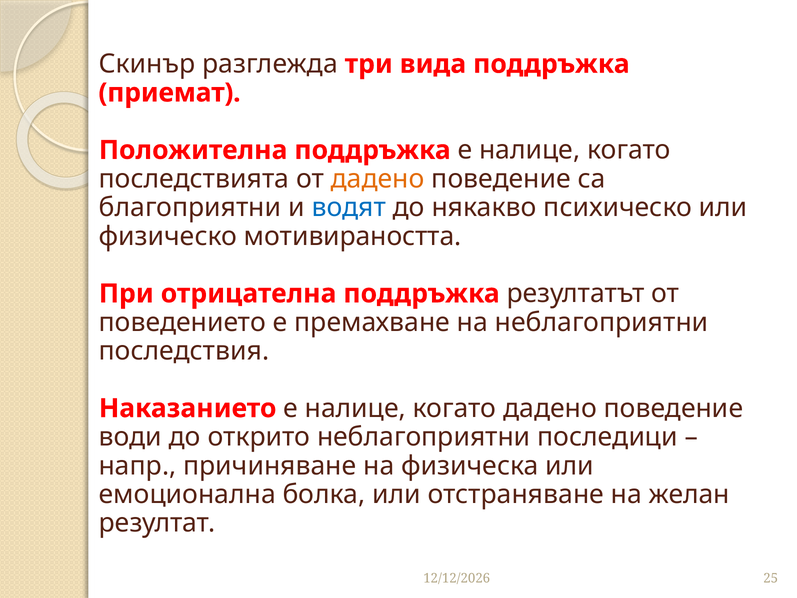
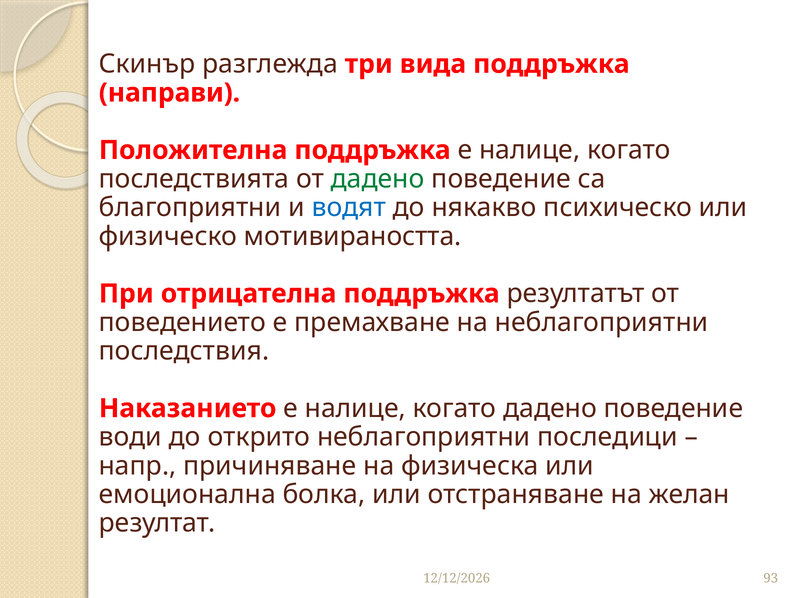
приемат: приемат -> направи
дадено at (378, 179) colour: orange -> green
25: 25 -> 93
